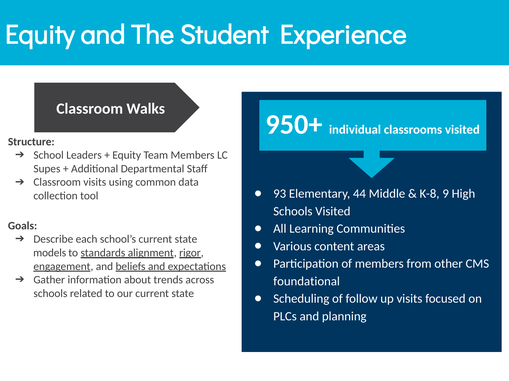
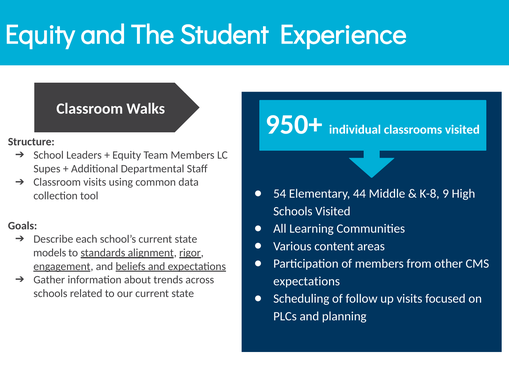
93: 93 -> 54
foundational at (307, 282): foundational -> expectations
